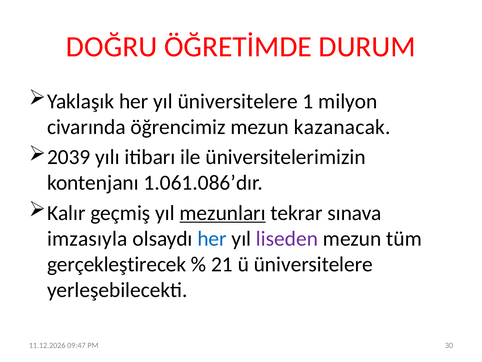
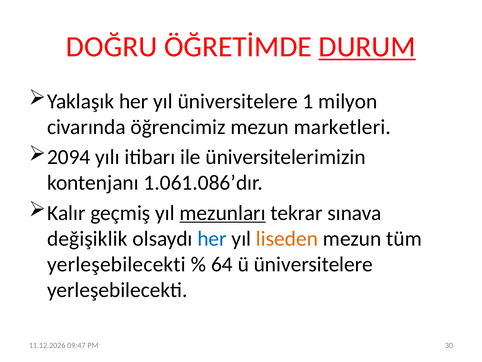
DURUM underline: none -> present
kazanacak: kazanacak -> marketleri
2039: 2039 -> 2094
imzasıyla: imzasıyla -> değişiklik
liseden colour: purple -> orange
gerçekleştirecek at (117, 264): gerçekleştirecek -> yerleşebilecekti
21: 21 -> 64
